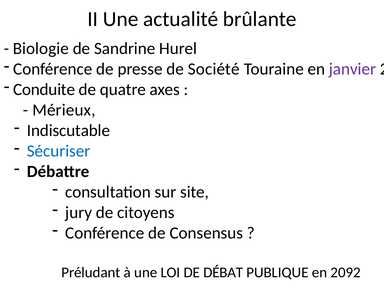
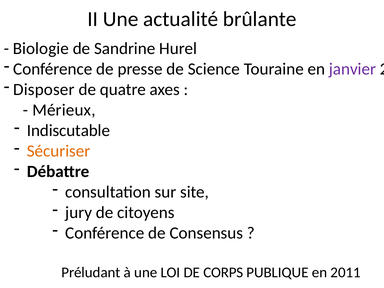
Société: Société -> Science
Conduite: Conduite -> Disposer
Sécuriser colour: blue -> orange
DÉBAT: DÉBAT -> CORPS
2092: 2092 -> 2011
